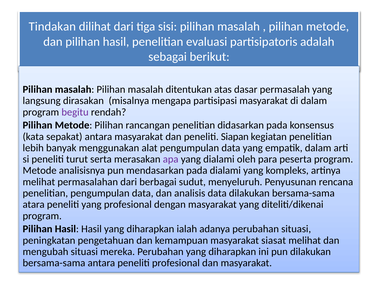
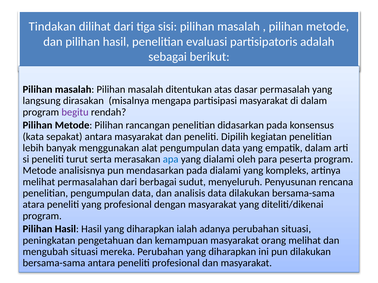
Siapan: Siapan -> Dipilih
apa colour: purple -> blue
siasat: siasat -> orang
